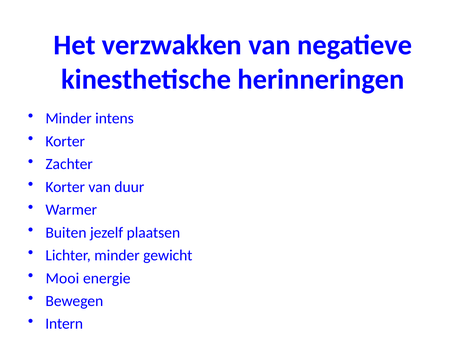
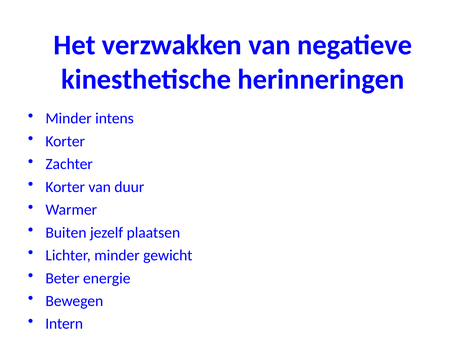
Mooi: Mooi -> Beter
